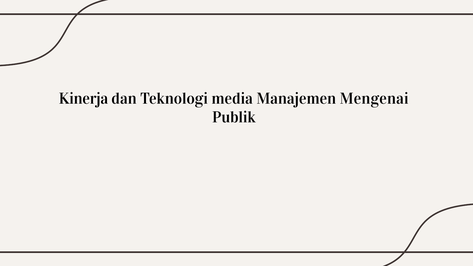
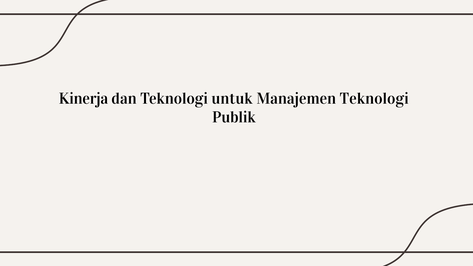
media: media -> untuk
Manajemen Mengenai: Mengenai -> Teknologi
